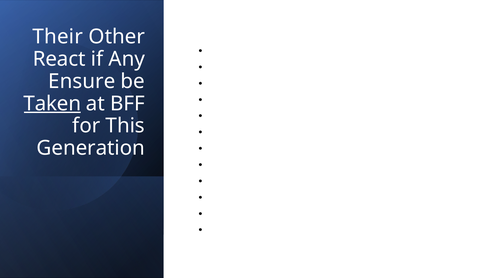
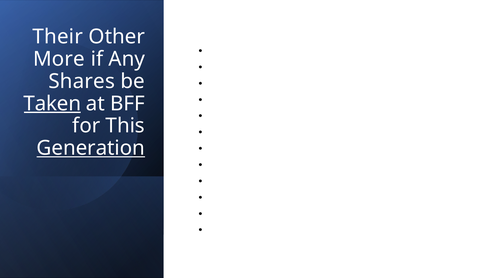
React: React -> More
Ensure: Ensure -> Shares
Generation underline: none -> present
